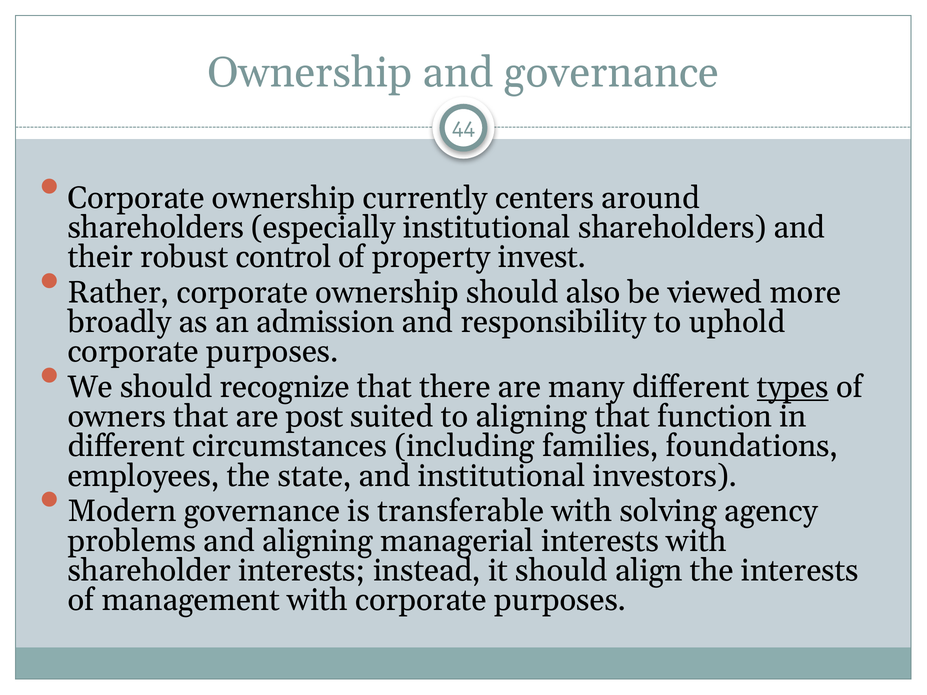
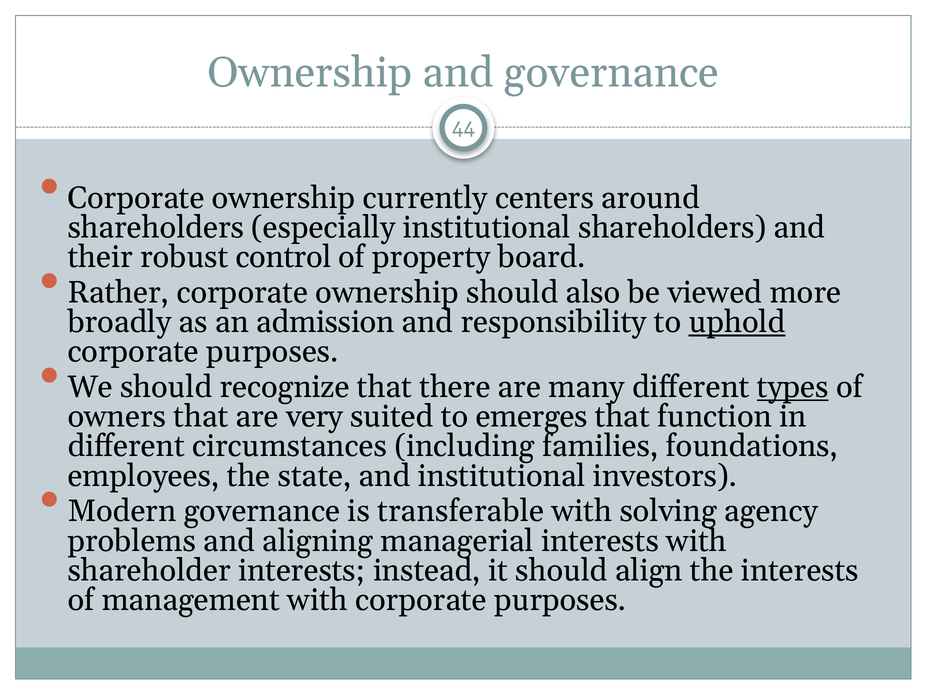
invest: invest -> board
uphold underline: none -> present
post: post -> very
to aligning: aligning -> emerges
